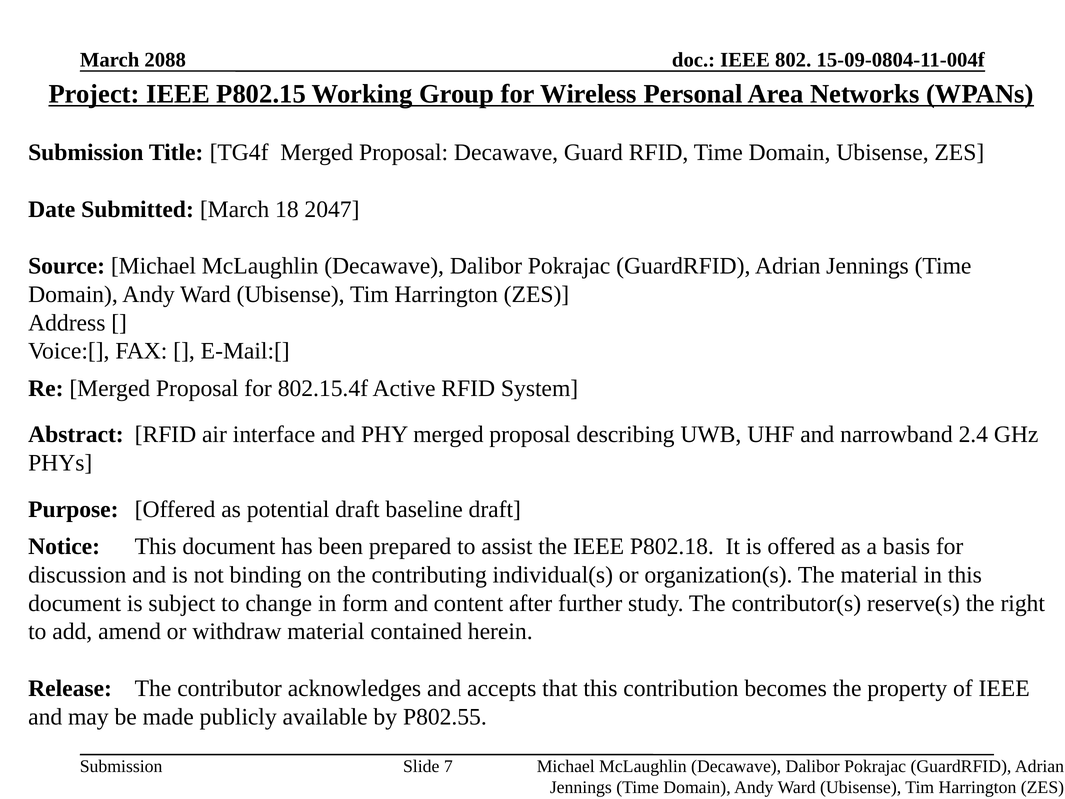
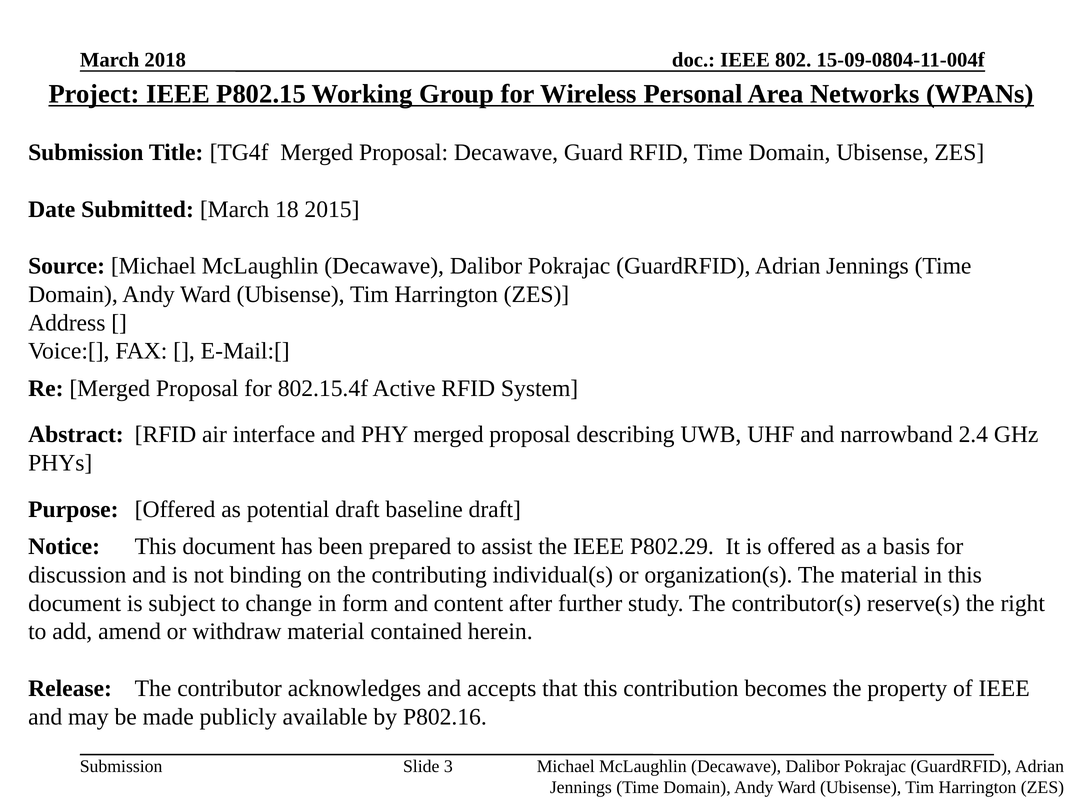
2088: 2088 -> 2018
2047: 2047 -> 2015
P802.18: P802.18 -> P802.29
P802.55: P802.55 -> P802.16
7: 7 -> 3
